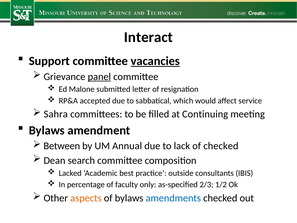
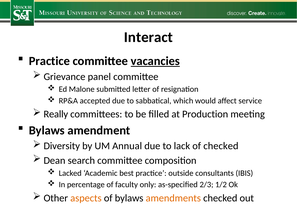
Support at (49, 61): Support -> Practice
panel underline: present -> none
Sahra: Sahra -> Really
Continuing: Continuing -> Production
Between: Between -> Diversity
amendments colour: blue -> orange
